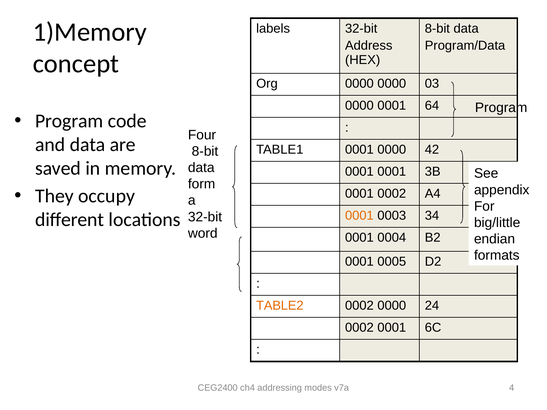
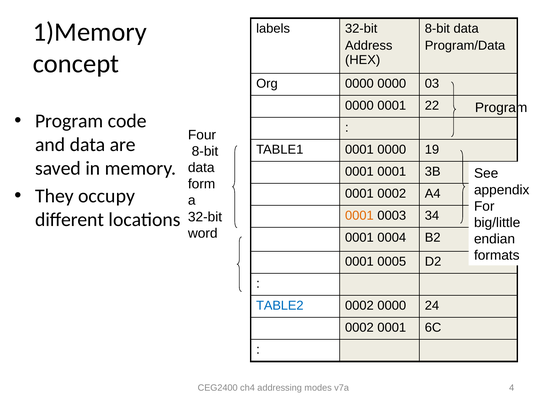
64: 64 -> 22
42: 42 -> 19
TABLE2 colour: orange -> blue
